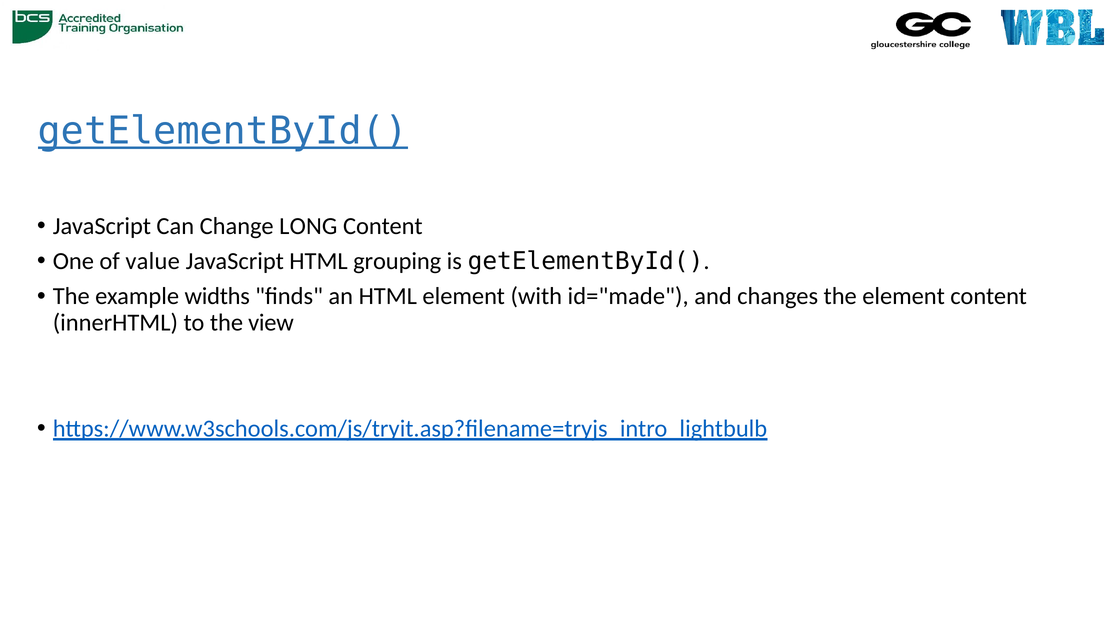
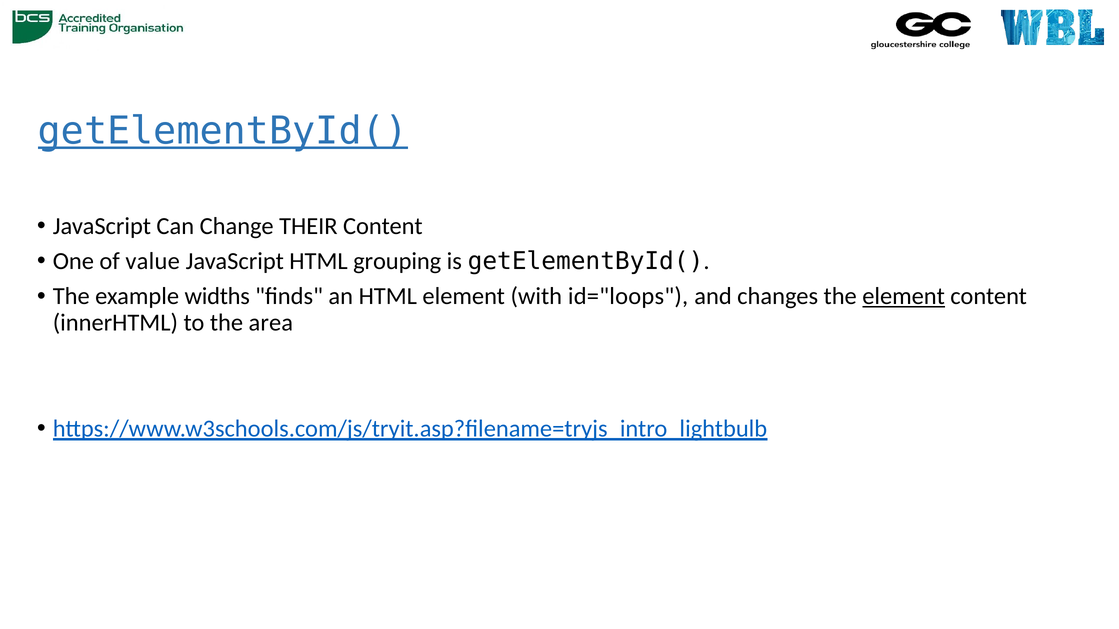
LONG: LONG -> THEIR
id="made: id="made -> id="loops
element at (904, 297) underline: none -> present
view: view -> area
